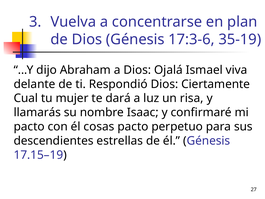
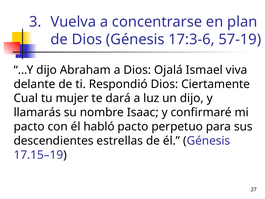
35-19: 35-19 -> 57-19
un risa: risa -> dijo
cosas: cosas -> habló
